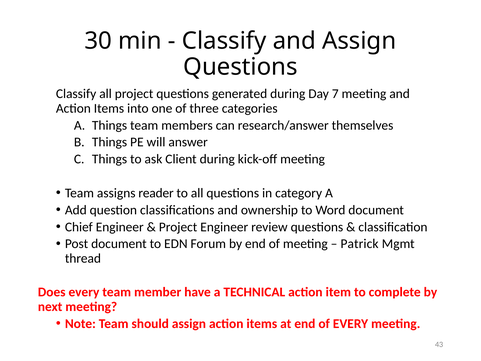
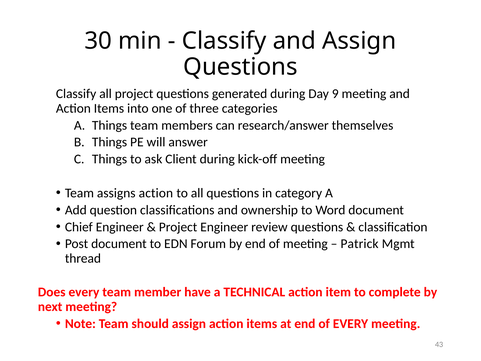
7: 7 -> 9
assigns reader: reader -> action
